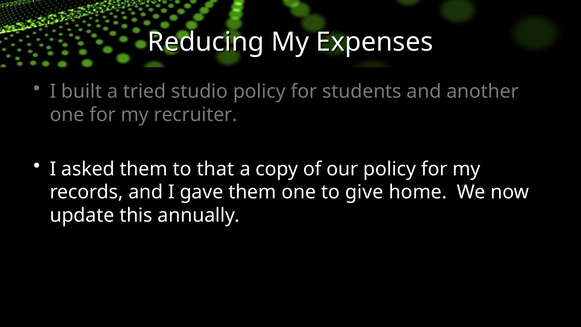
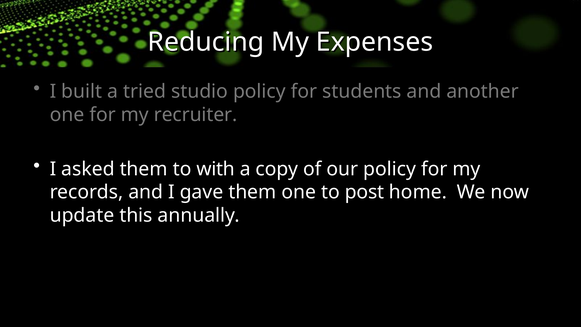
that: that -> with
give: give -> post
